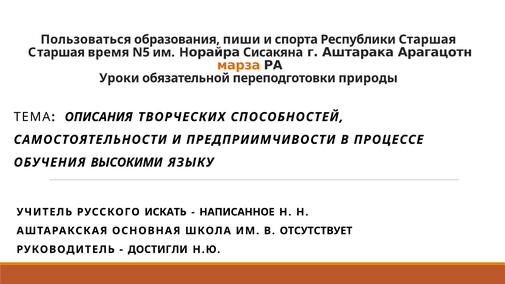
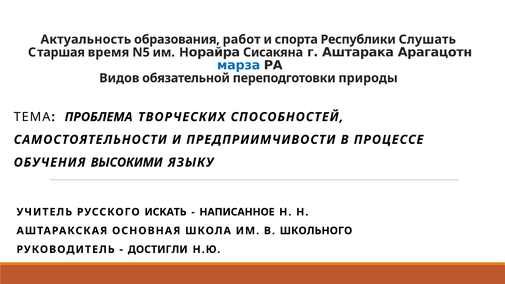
Пользоваться: Пользоваться -> Актуальность
пиши: пиши -> работ
Республики Старшая: Старшая -> Слушать
марза colour: orange -> blue
Уроки: Уроки -> Видов
ОПИСАНИЯ: ОПИСАНИЯ -> ПРОБЛЕМА
ОТСУТСТВУЕТ: ОТСУТСТВУЕТ -> ШКОЛЬНОГО
